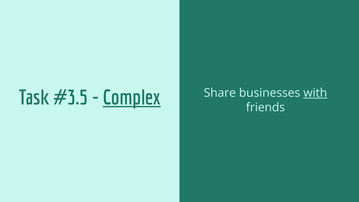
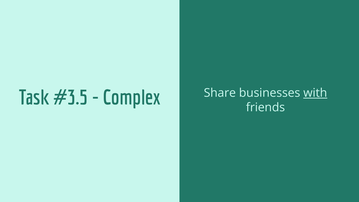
Complex underline: present -> none
